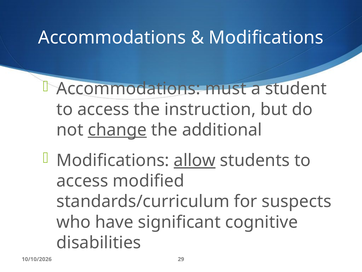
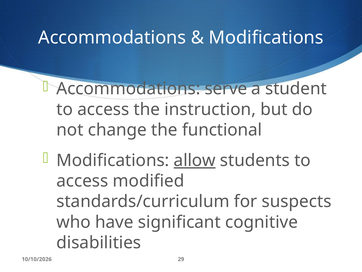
must: must -> serve
change underline: present -> none
additional: additional -> functional
